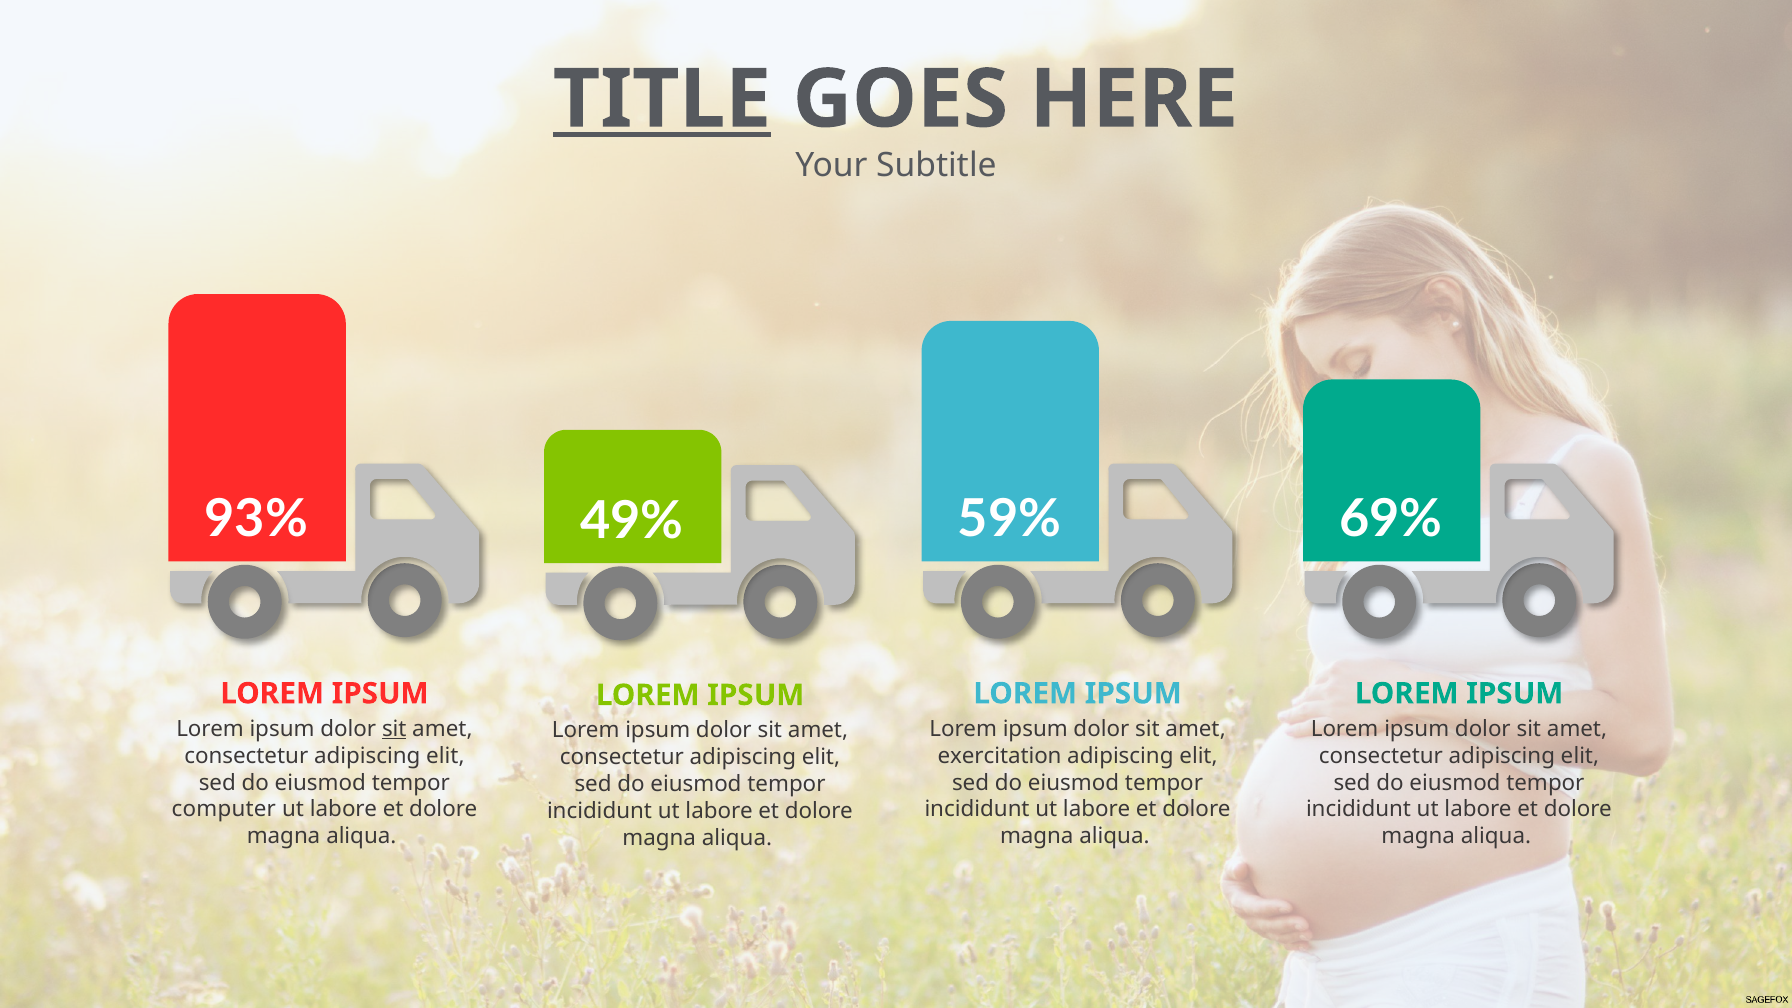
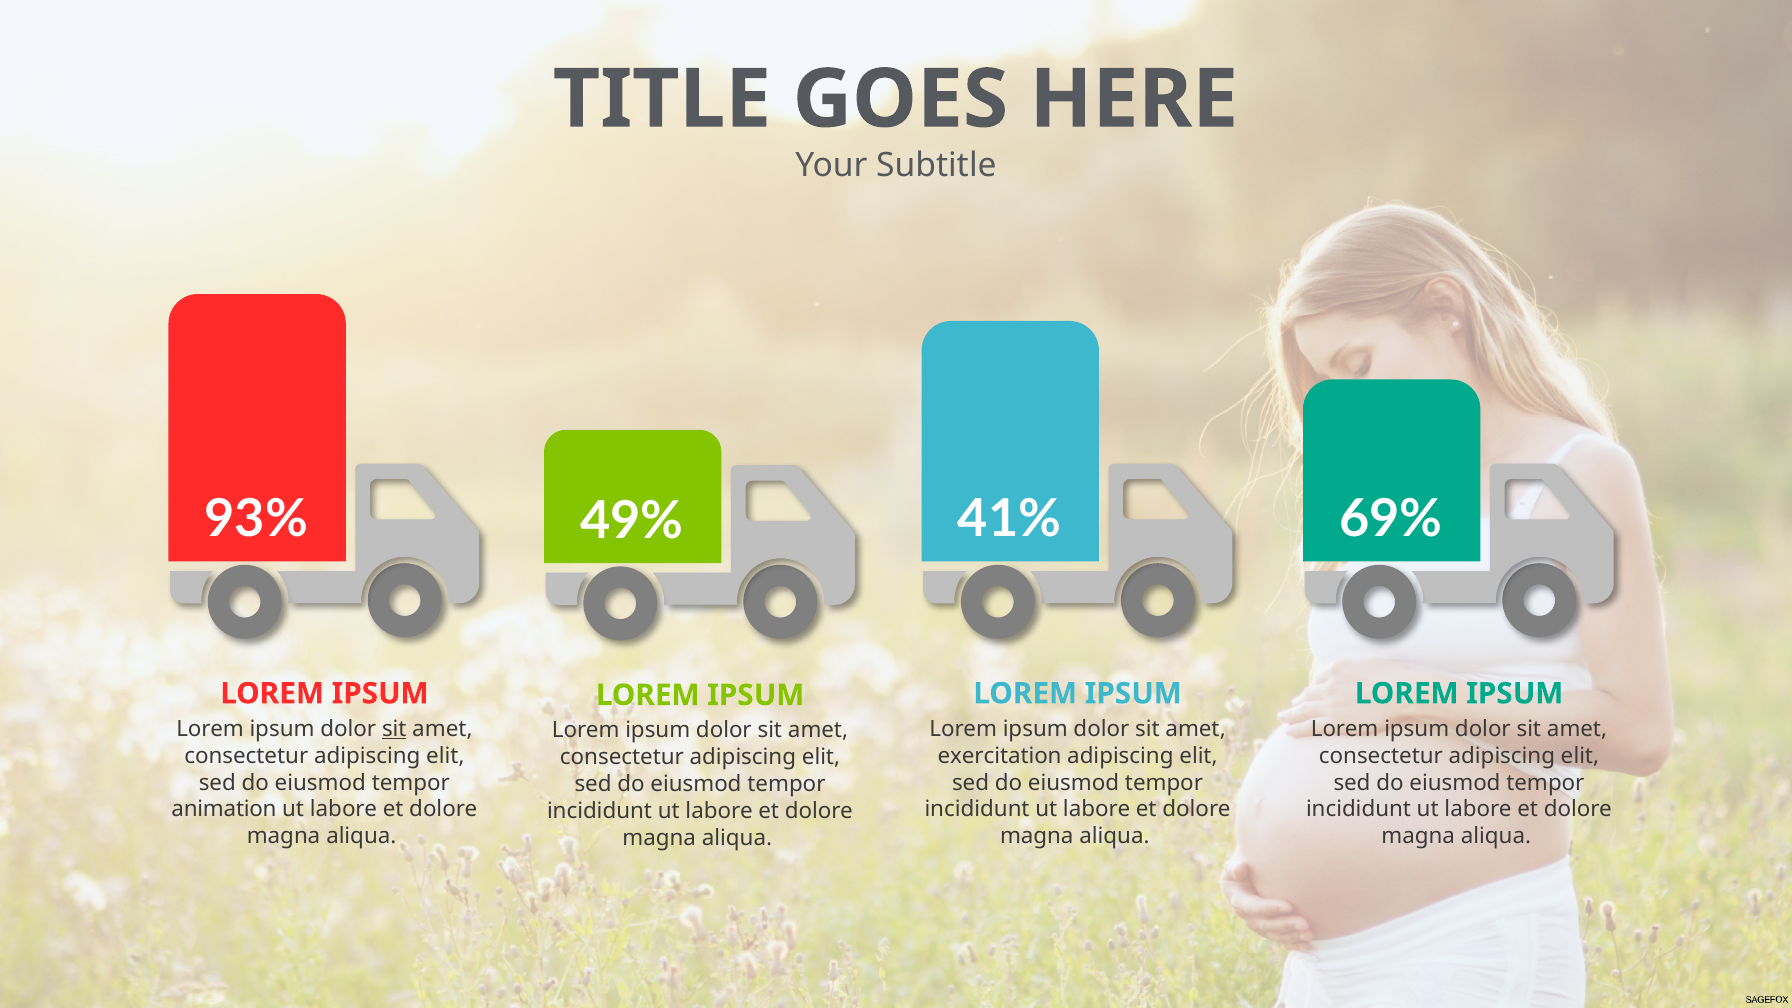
TITLE underline: present -> none
59%: 59% -> 41%
computer: computer -> animation
